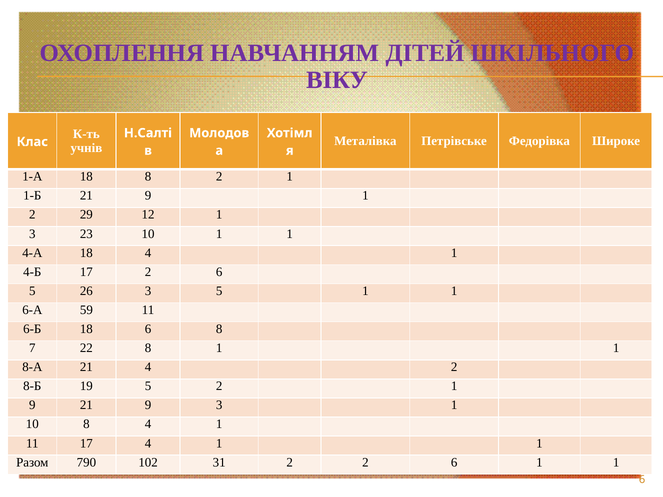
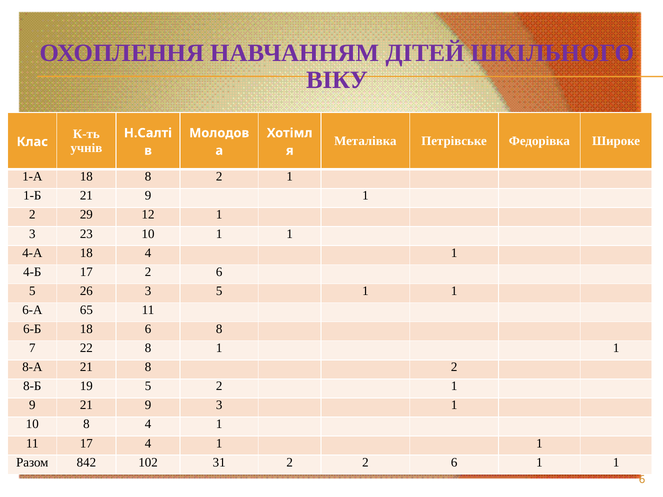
59: 59 -> 65
21 4: 4 -> 8
790: 790 -> 842
